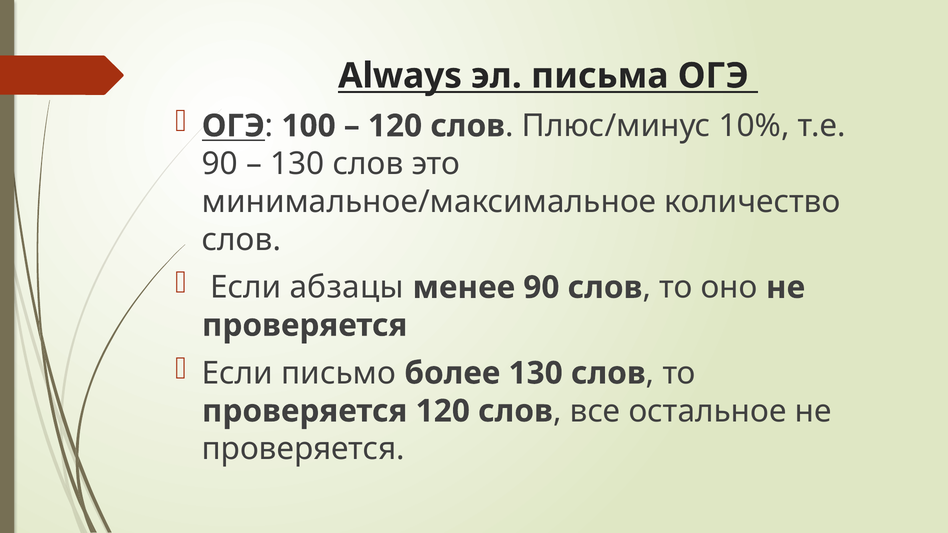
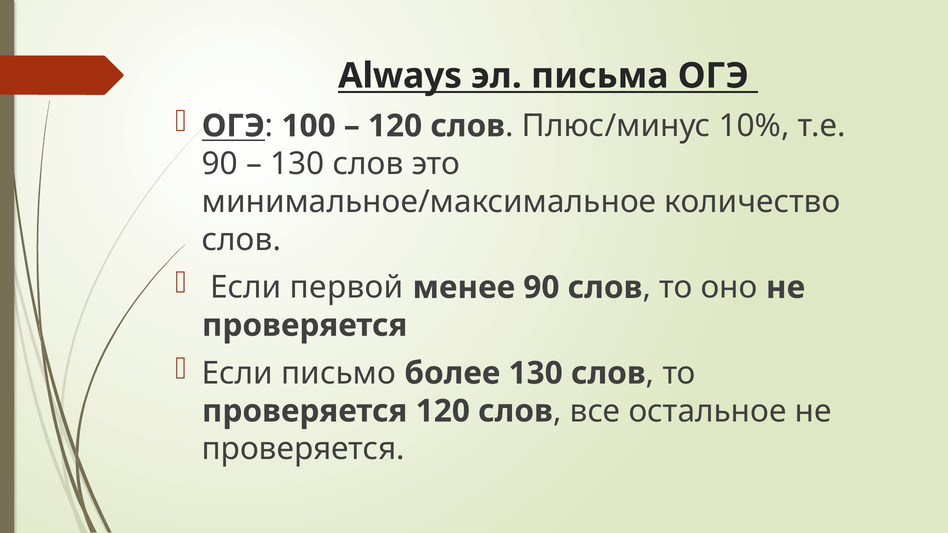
абзацы: абзацы -> первой
